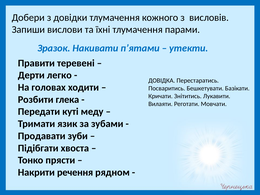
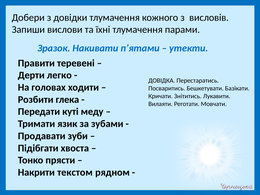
речення: речення -> текстом
